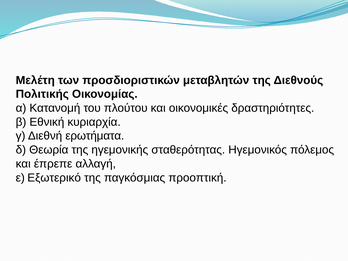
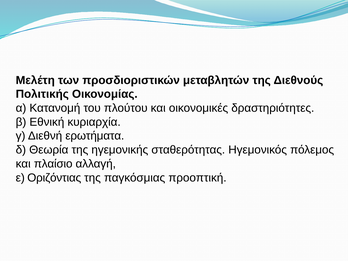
έπρεπε: έπρεπε -> πλαίσιο
Εξωτερικό: Εξωτερικό -> Οριζόντιας
